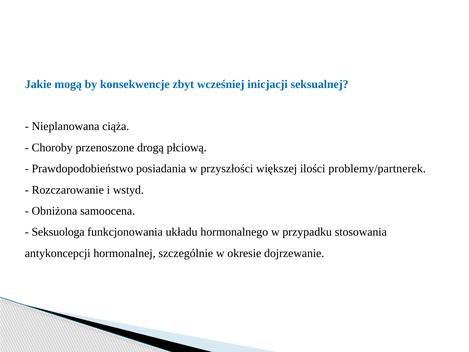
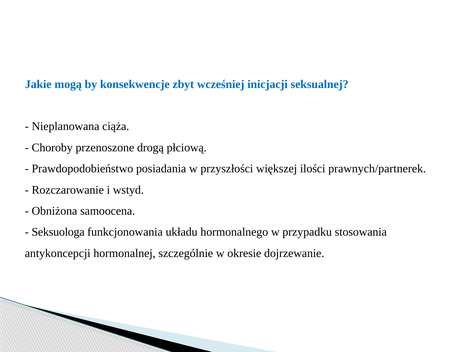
problemy/partnerek: problemy/partnerek -> prawnych/partnerek
